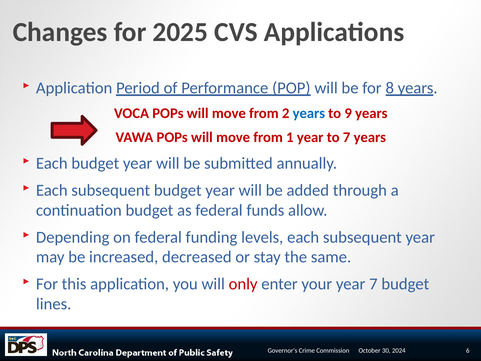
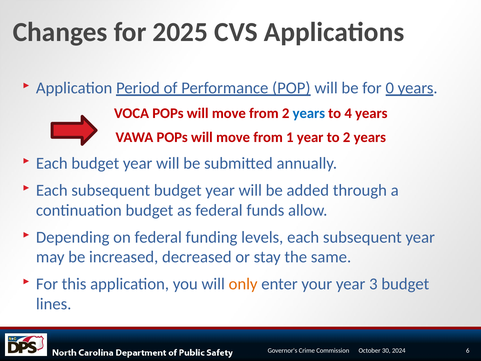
8: 8 -> 0
9: 9 -> 4
to 7: 7 -> 2
only colour: red -> orange
year 7: 7 -> 3
